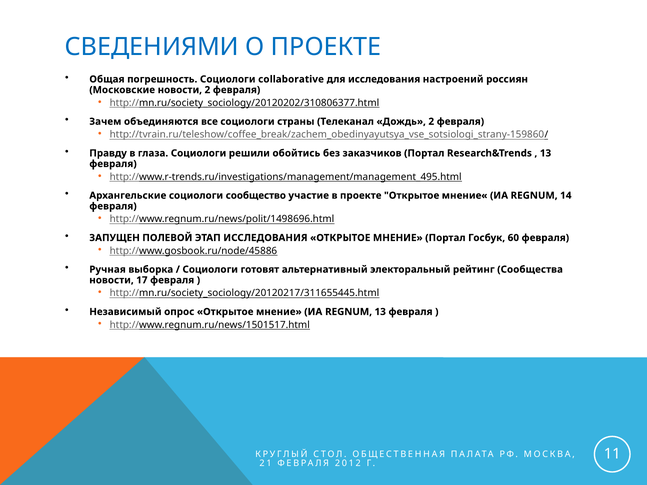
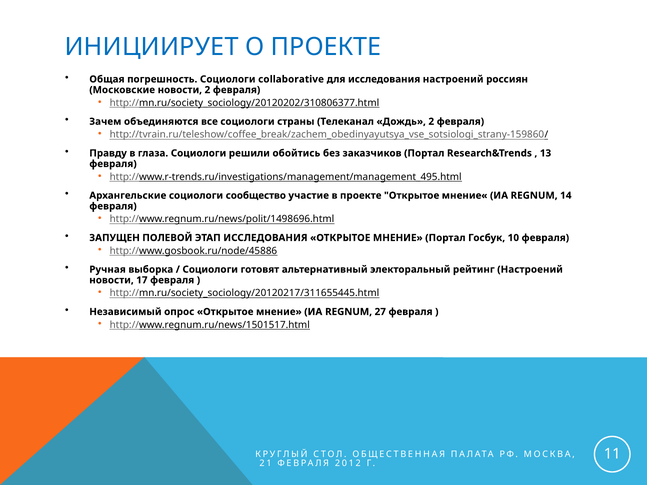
СВЕДЕНИЯМИ: СВЕДЕНИЯМИ -> ИНИЦИИРУЕТ
60: 60 -> 10
рейтинг Сообщества: Сообщества -> Настроений
REGNUM 13: 13 -> 27
